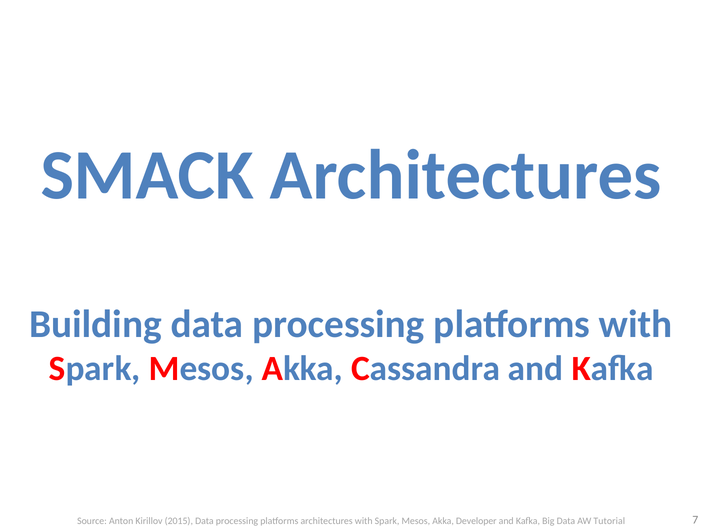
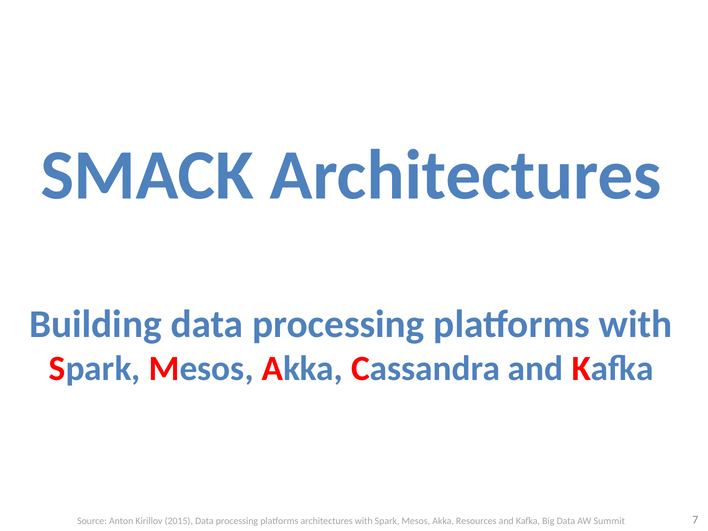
Developer: Developer -> Resources
Tutorial: Tutorial -> Summit
